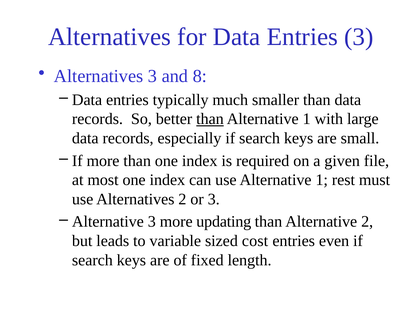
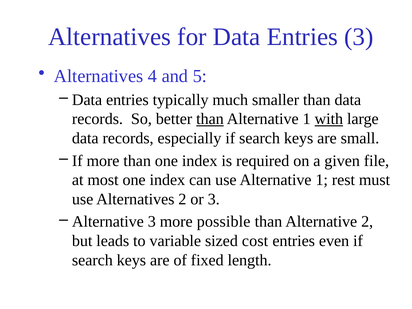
Alternatives 3: 3 -> 4
8: 8 -> 5
with underline: none -> present
updating: updating -> possible
